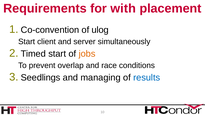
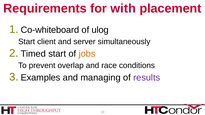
Co-convention: Co-convention -> Co-whiteboard
Seedlings: Seedlings -> Examples
results colour: blue -> purple
